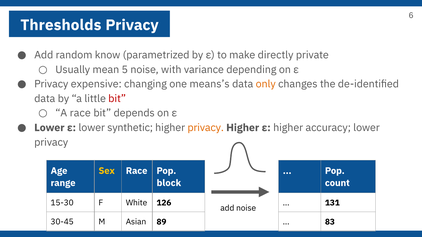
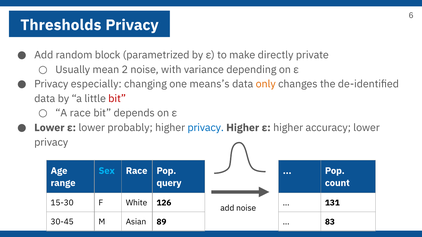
know: know -> block
5: 5 -> 2
expensive: expensive -> especially
synthetic: synthetic -> probably
privacy at (206, 128) colour: orange -> blue
Sex colour: yellow -> light blue
block: block -> query
